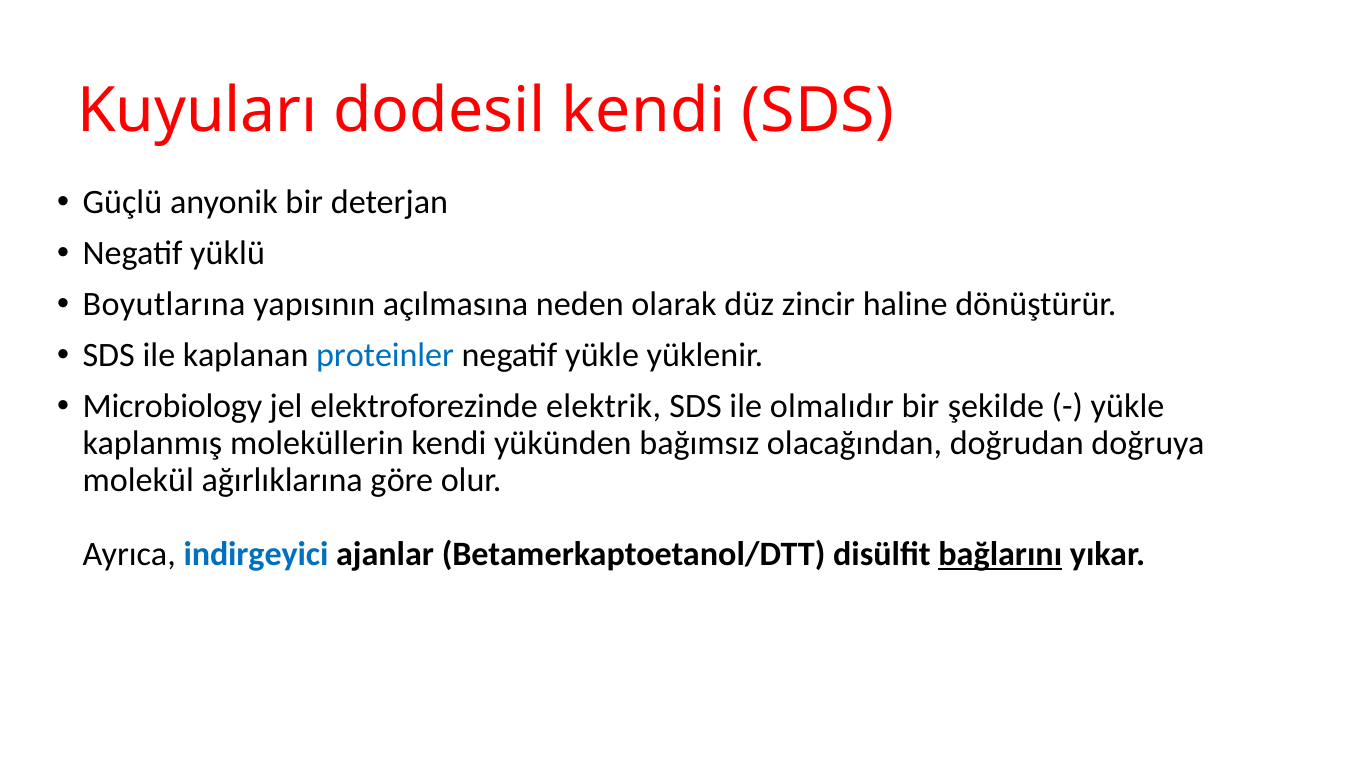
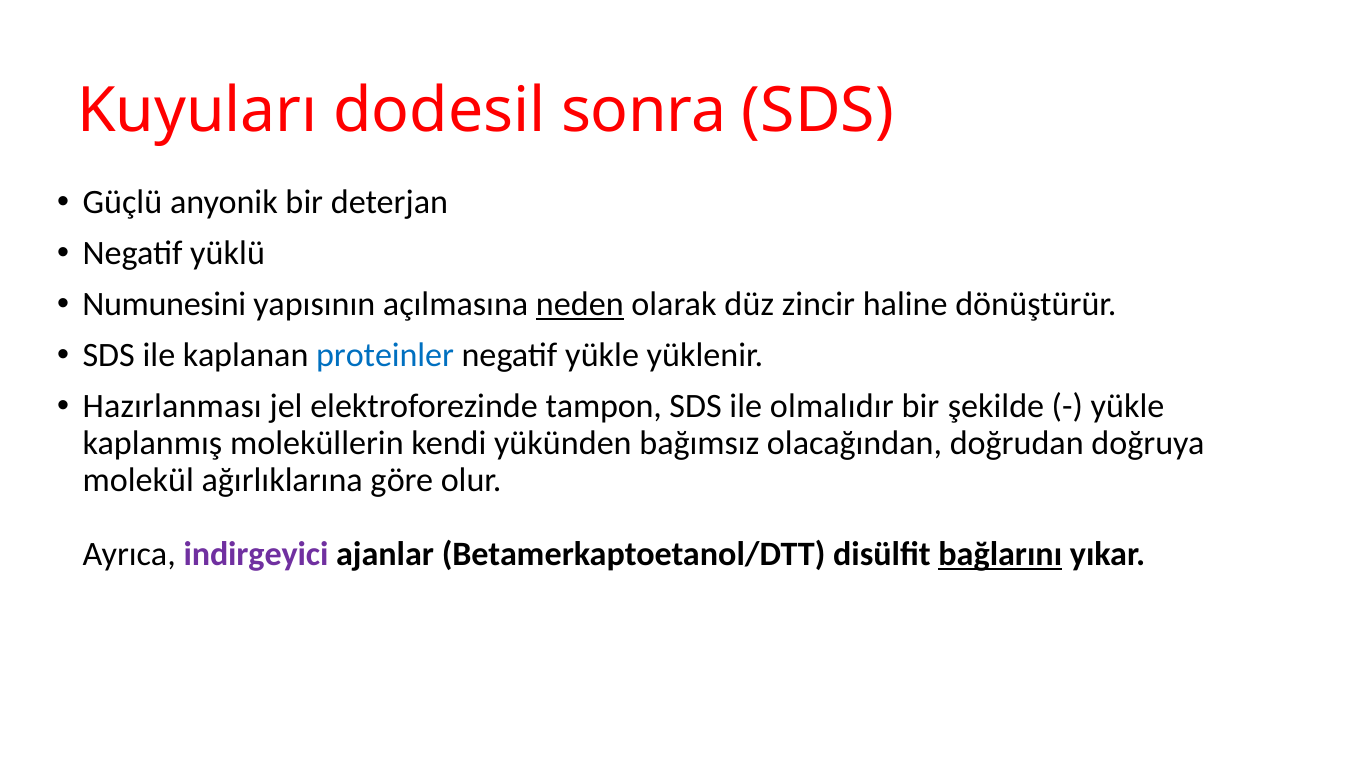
dodesil kendi: kendi -> sonra
Boyutlarına: Boyutlarına -> Numunesini
neden underline: none -> present
Microbiology: Microbiology -> Hazırlanması
elektrik: elektrik -> tampon
indirgeyici colour: blue -> purple
